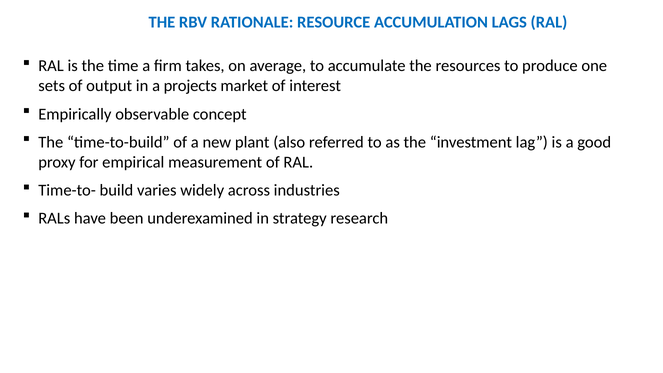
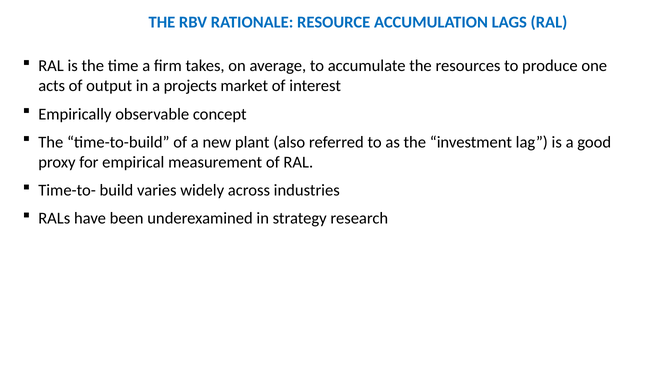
sets: sets -> acts
